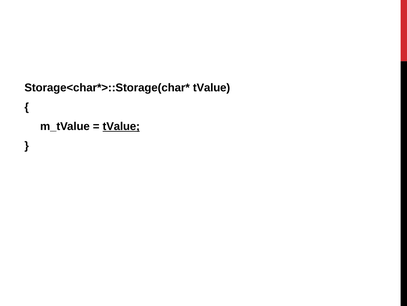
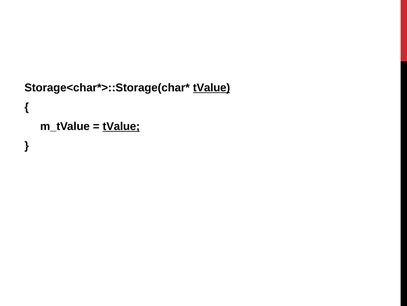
tValue at (212, 88) underline: none -> present
